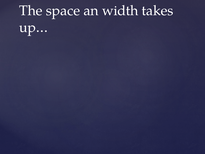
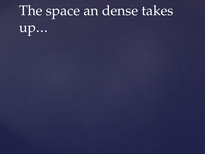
width: width -> dense
